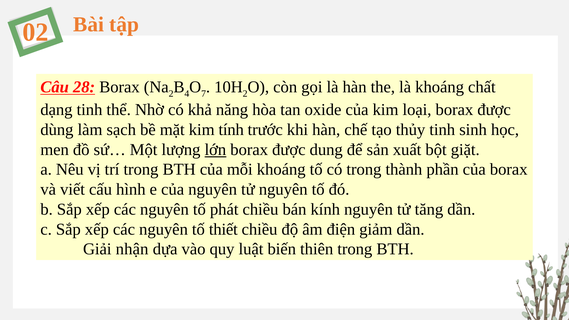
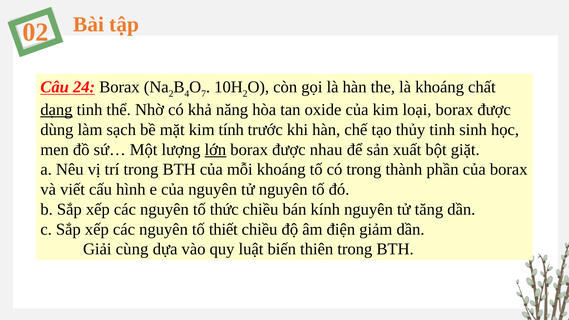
28: 28 -> 24
dạng underline: none -> present
dung: dung -> nhau
phát: phát -> thức
nhận: nhận -> cùng
